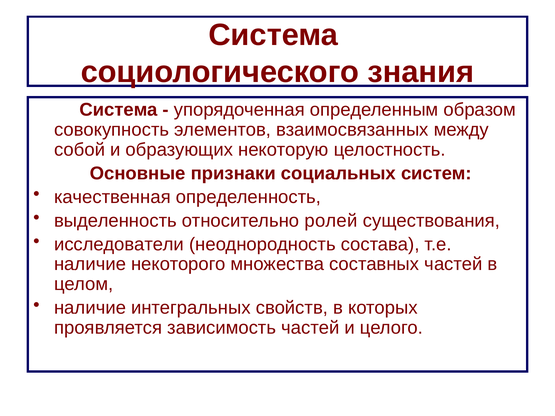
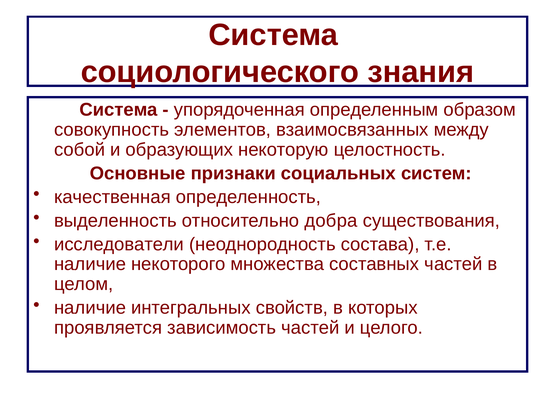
ролей: ролей -> добра
